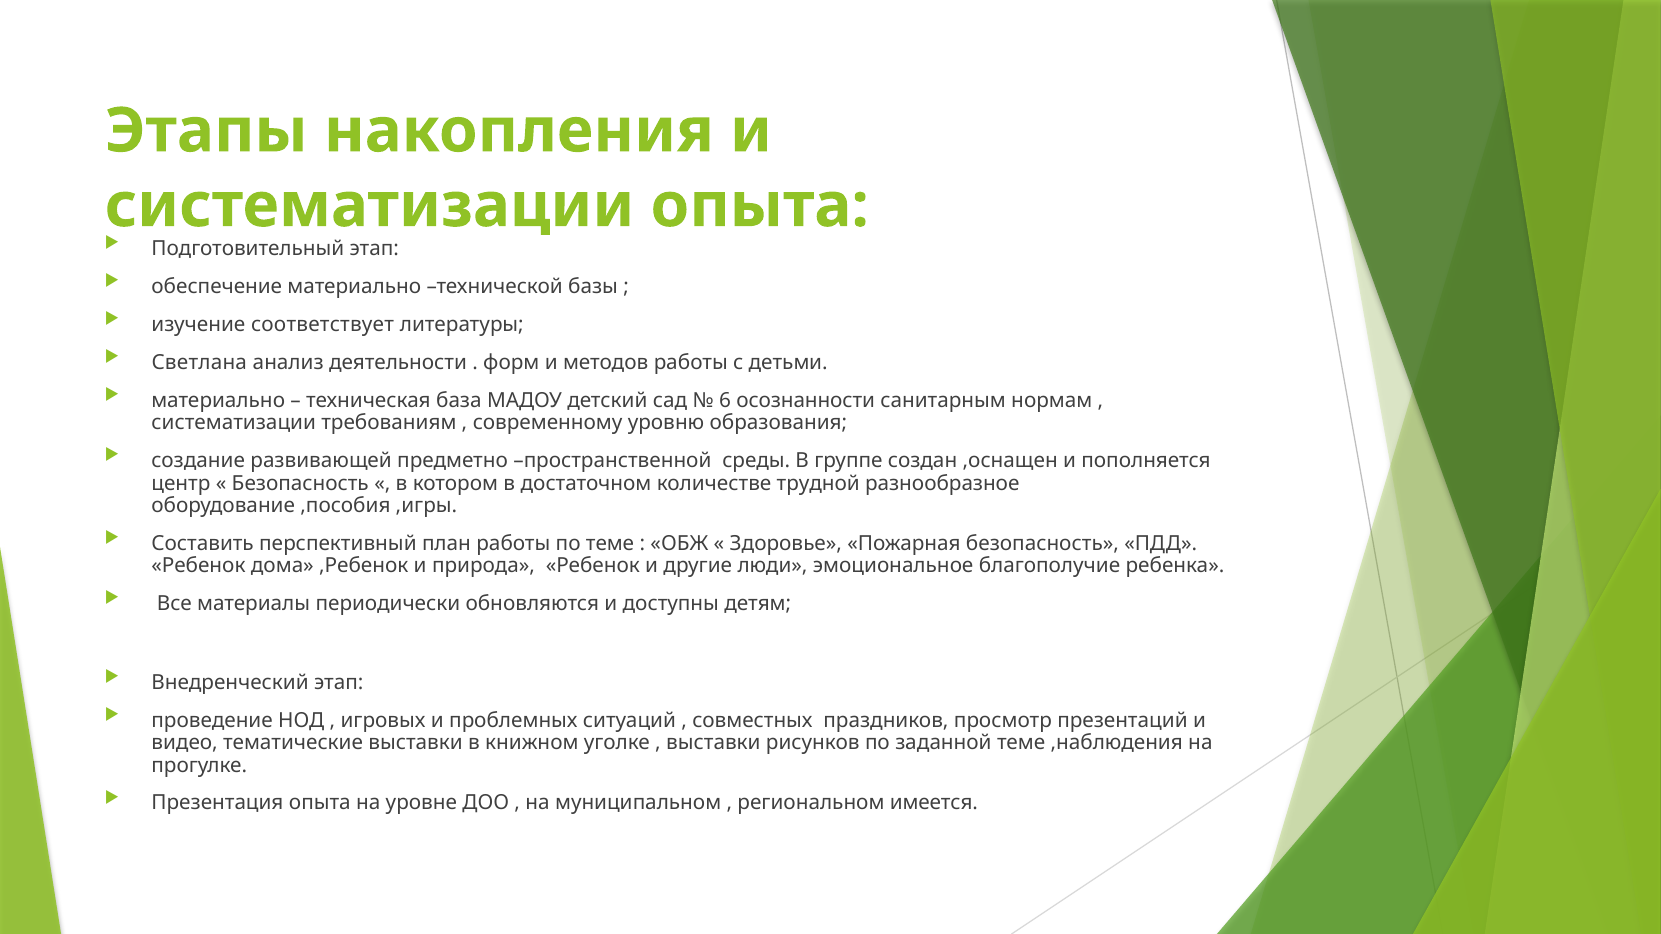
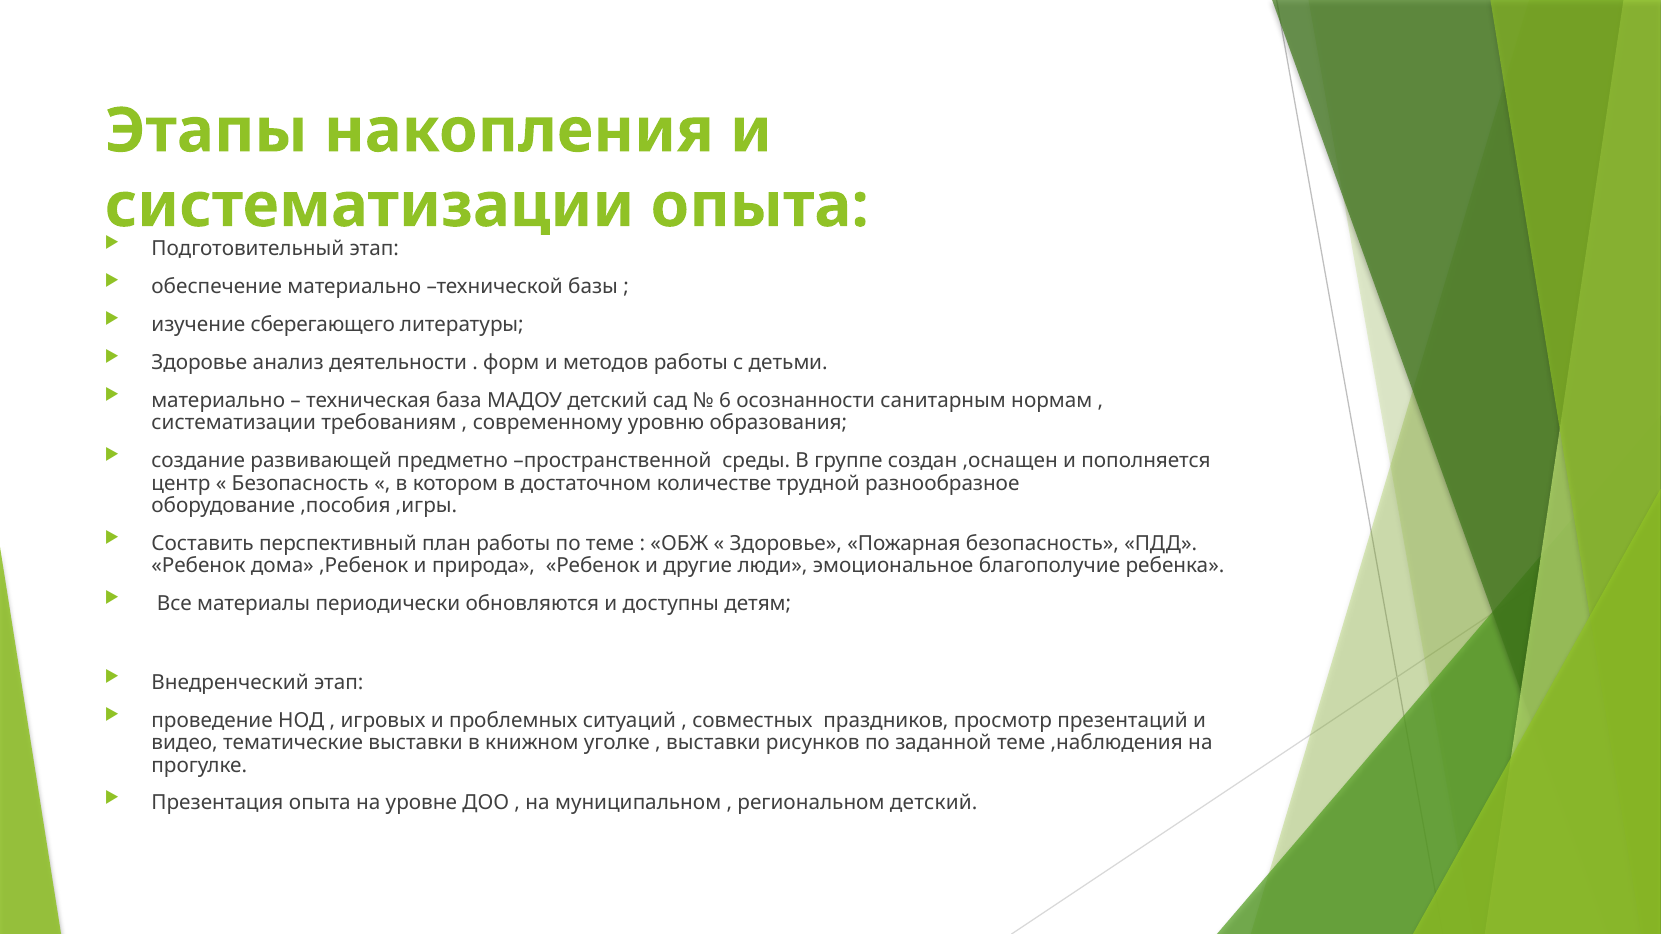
соответствует: соответствует -> сберегающего
Светлана at (199, 363): Светлана -> Здоровье
региональном имеется: имеется -> детский
